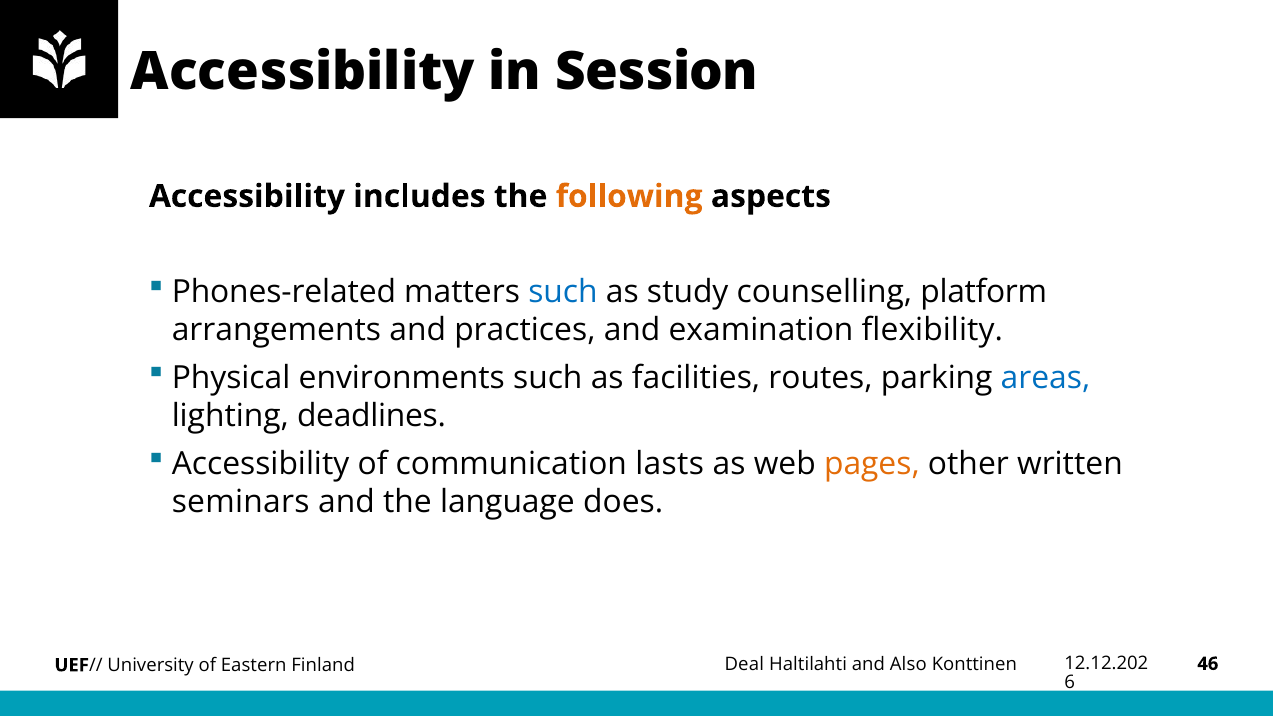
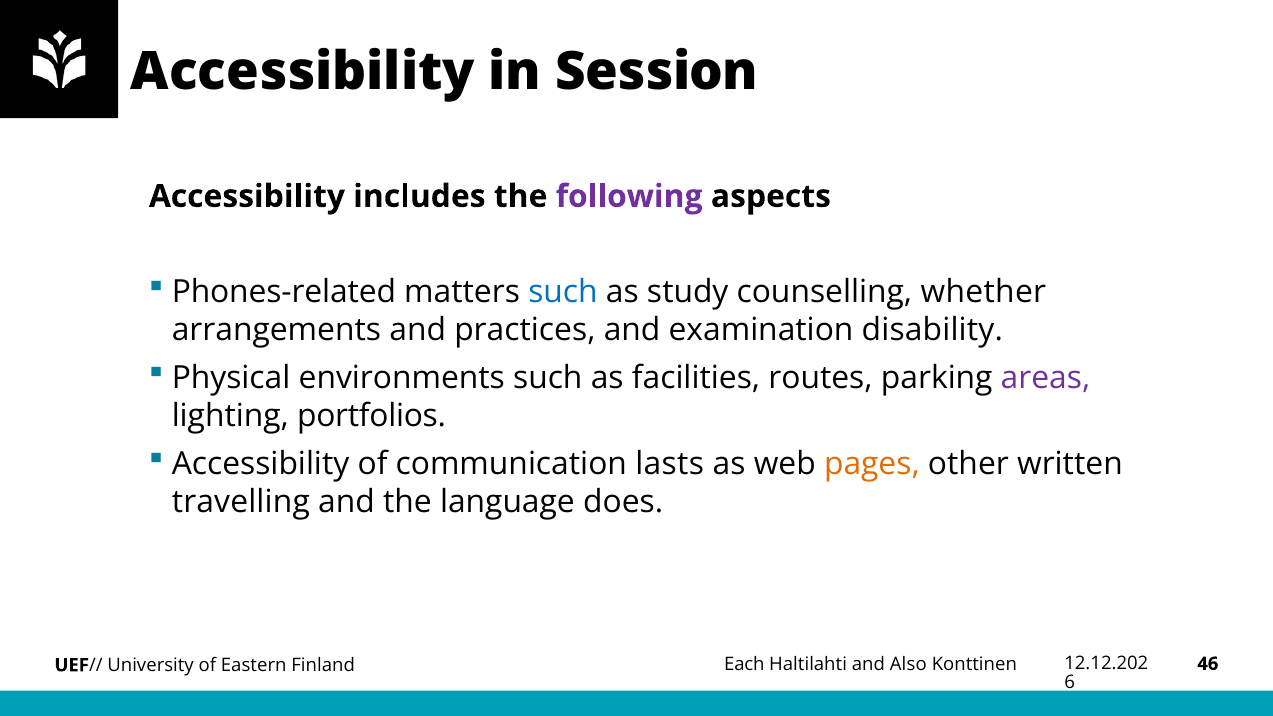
following colour: orange -> purple
platform: platform -> whether
flexibility: flexibility -> disability
areas colour: blue -> purple
deadlines: deadlines -> portfolios
seminars: seminars -> travelling
Deal: Deal -> Each
